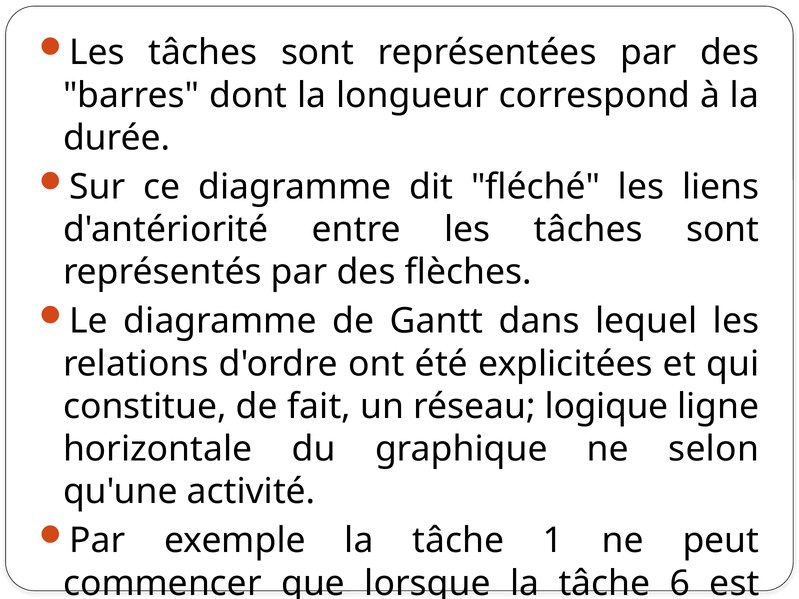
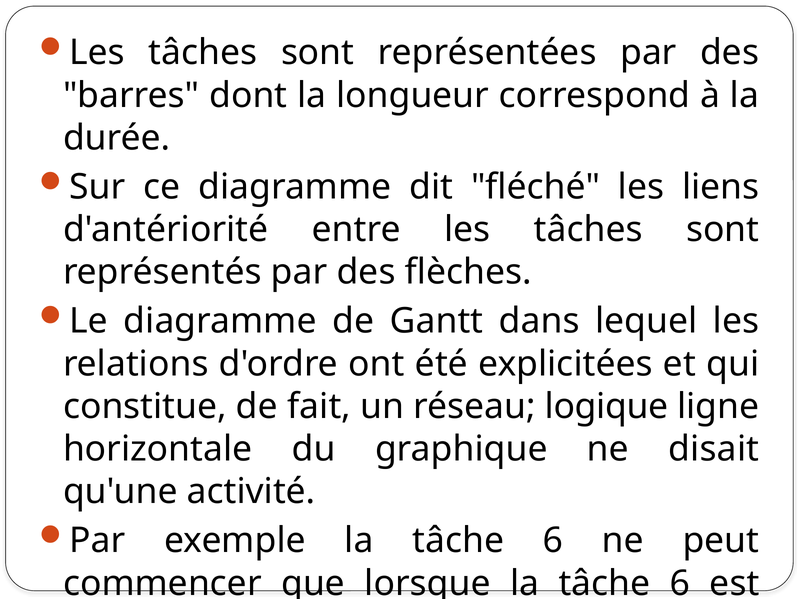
selon: selon -> disait
exemple la tâche 1: 1 -> 6
